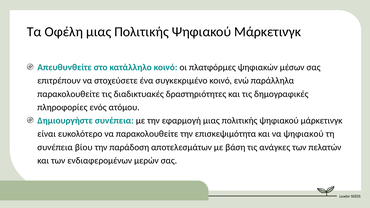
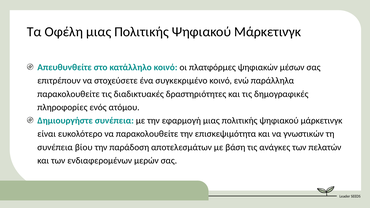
να ψηφιακού: ψηφιακού -> γνωστικών
